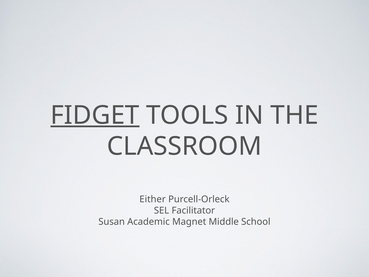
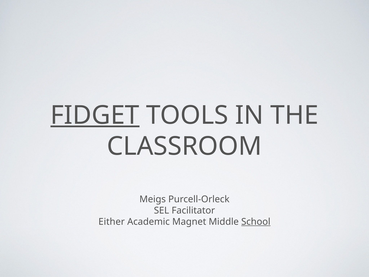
Either: Either -> Meigs
Susan: Susan -> Either
School underline: none -> present
